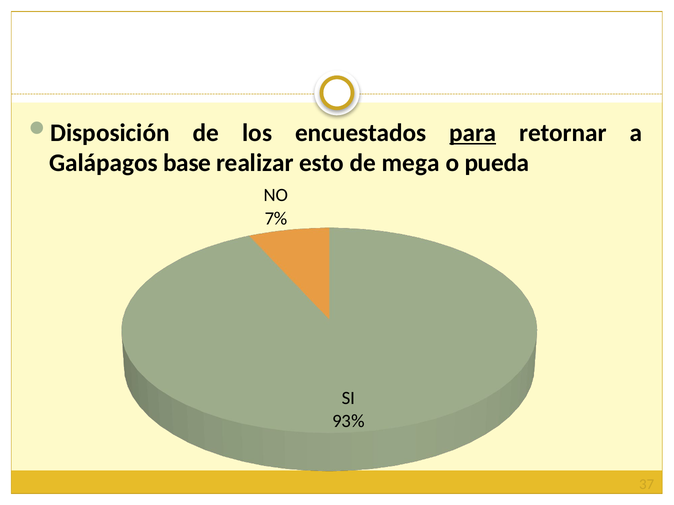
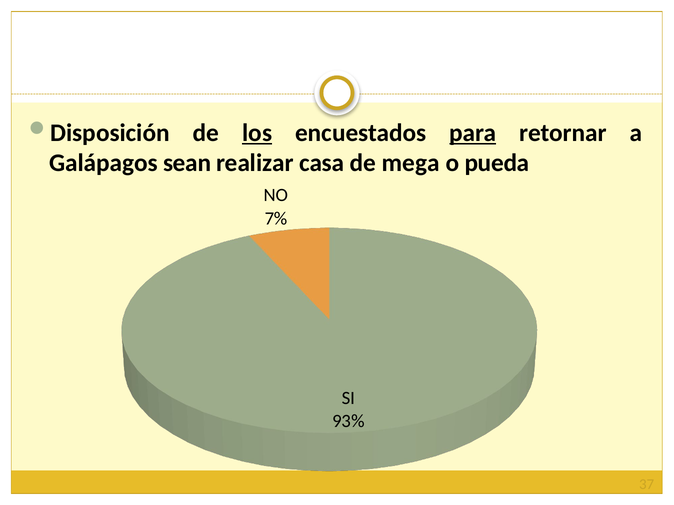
los underline: none -> present
base: base -> sean
esto: esto -> casa
